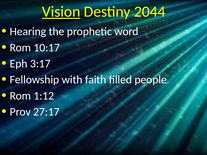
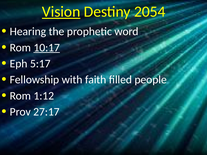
2044: 2044 -> 2054
10:17 underline: none -> present
3:17: 3:17 -> 5:17
